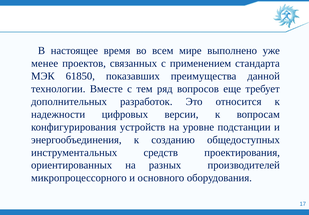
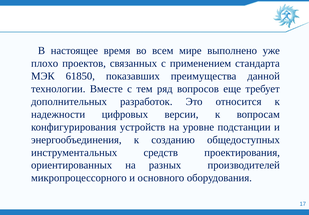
менее: менее -> плохо
